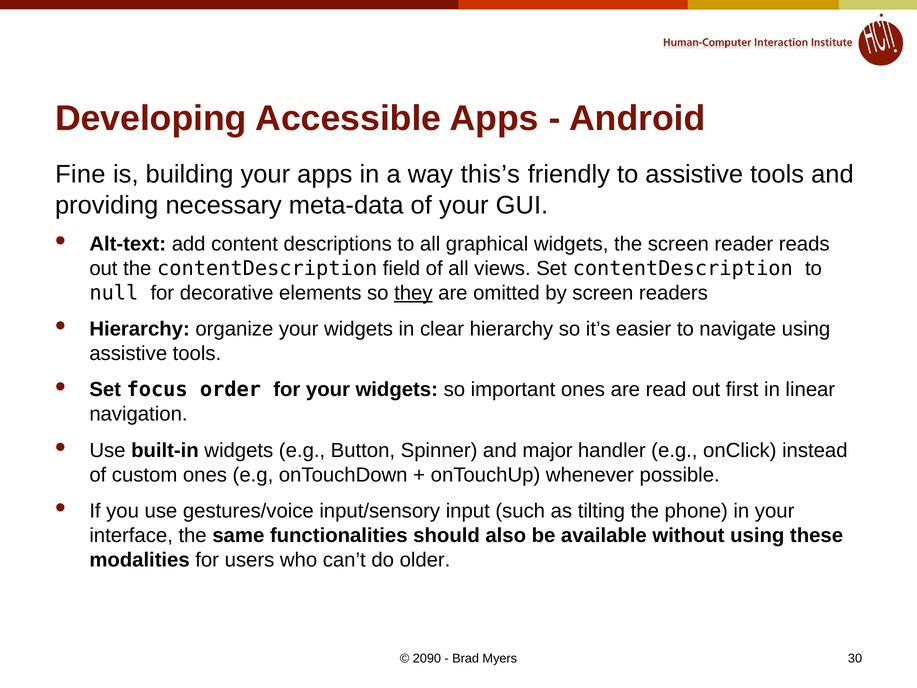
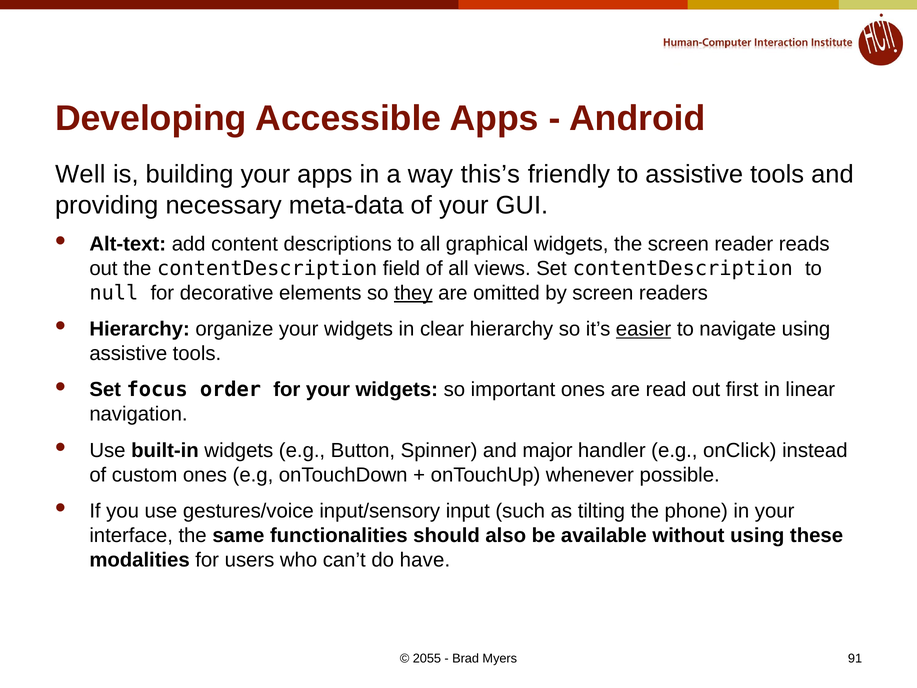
Fine: Fine -> Well
easier underline: none -> present
older: older -> have
2090: 2090 -> 2055
30: 30 -> 91
